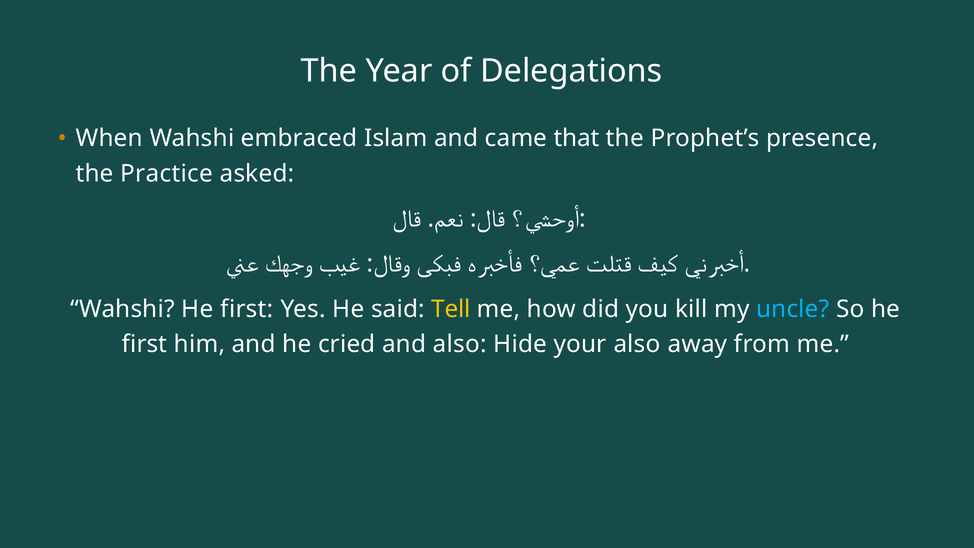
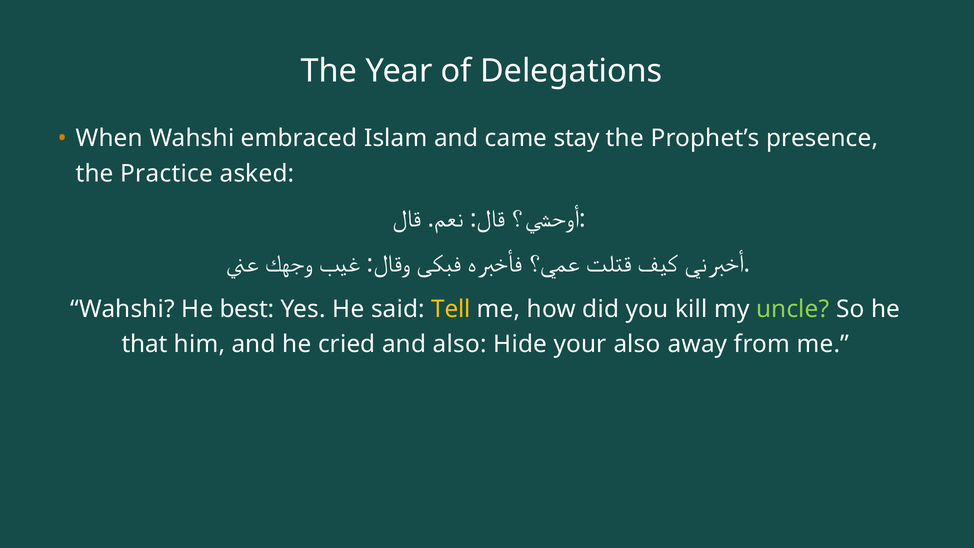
that: that -> stay
Wahshi He first: first -> best
uncle colour: light blue -> light green
first at (144, 344): first -> that
